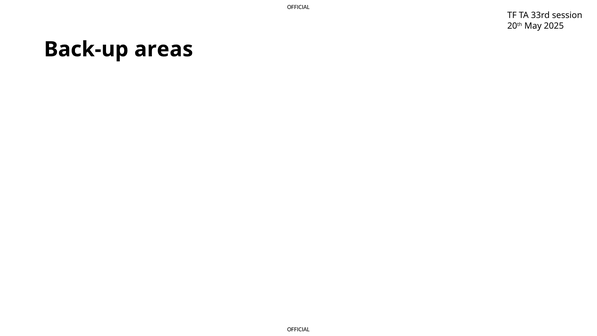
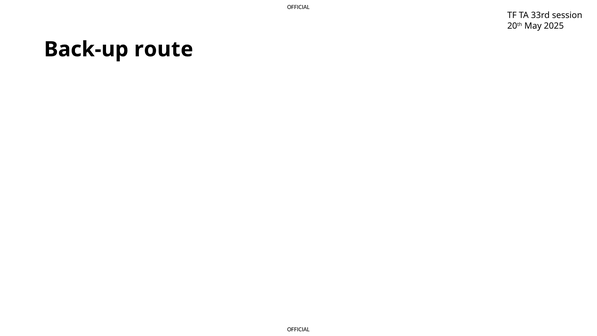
areas: areas -> route
